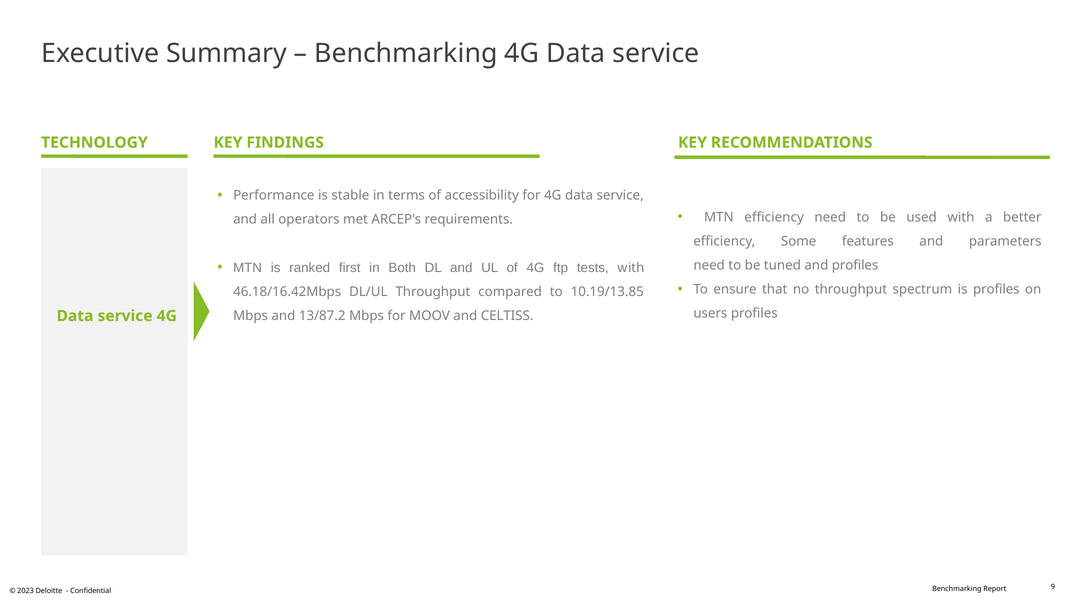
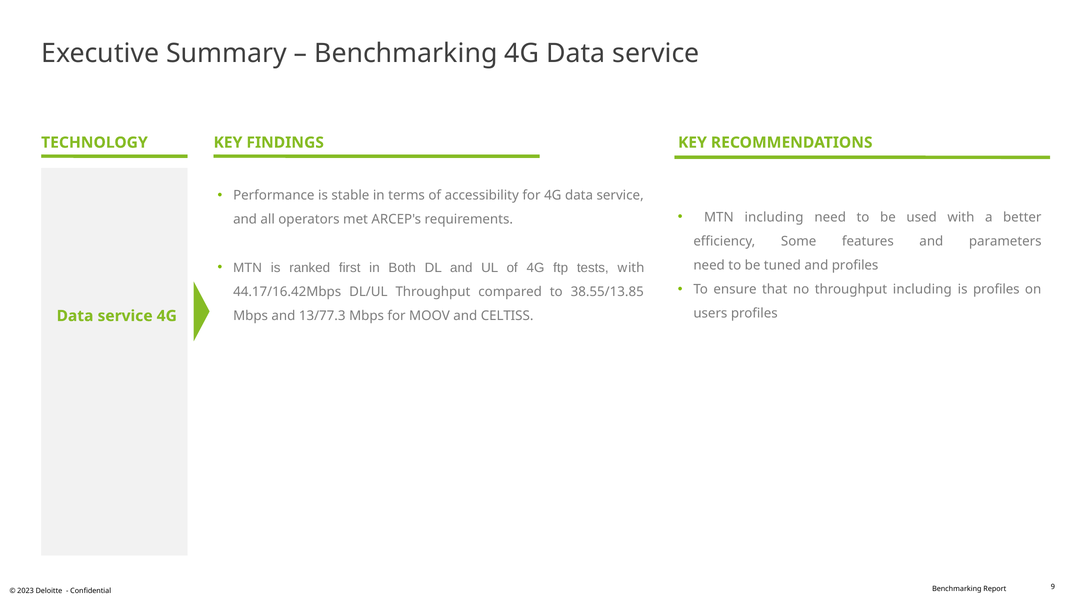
MTN efficiency: efficiency -> including
throughput spectrum: spectrum -> including
46.18/16.42Mbps: 46.18/16.42Mbps -> 44.17/16.42Mbps
10.19/13.85: 10.19/13.85 -> 38.55/13.85
13/87.2: 13/87.2 -> 13/77.3
